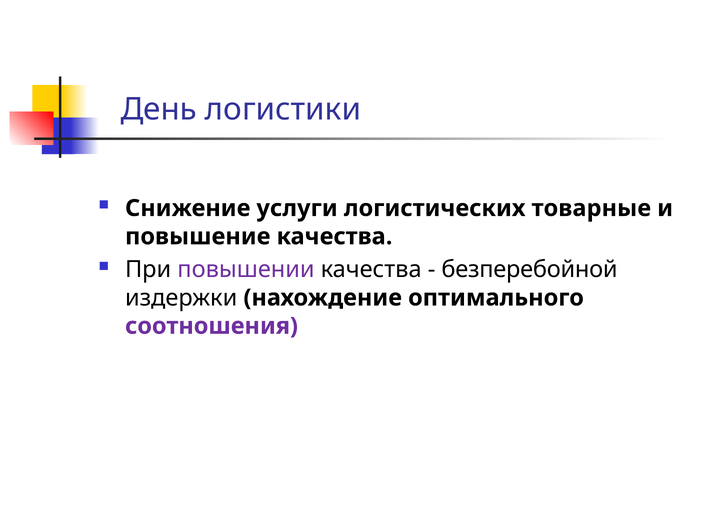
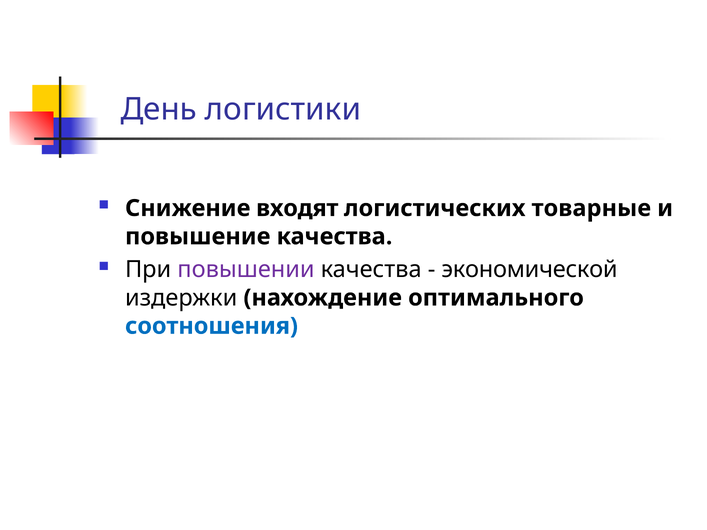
услуги: услуги -> входят
безперебойной: безперебойной -> экономической
соотношения colour: purple -> blue
